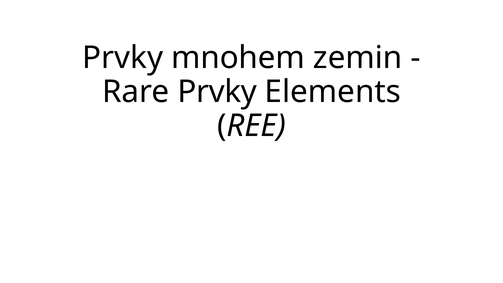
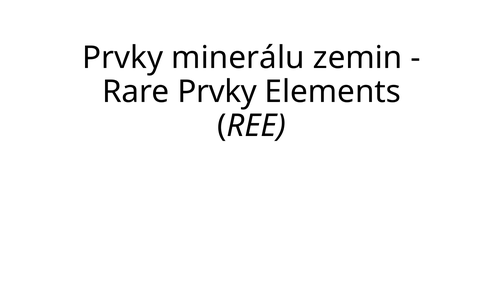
mnohem: mnohem -> minerálu
